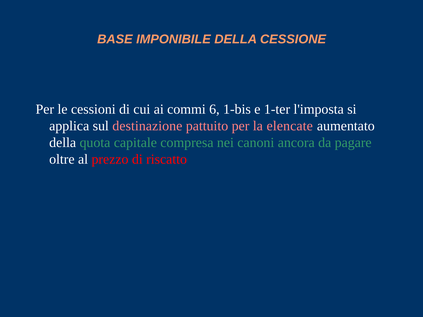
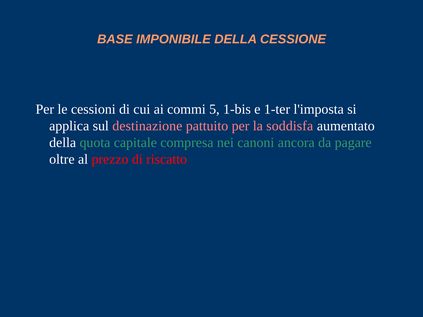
6: 6 -> 5
elencate: elencate -> soddisfa
